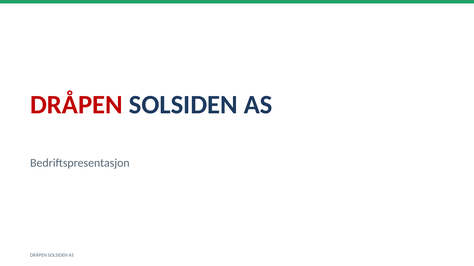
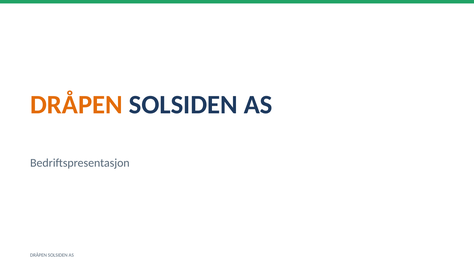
DRÅPEN at (76, 105) colour: red -> orange
